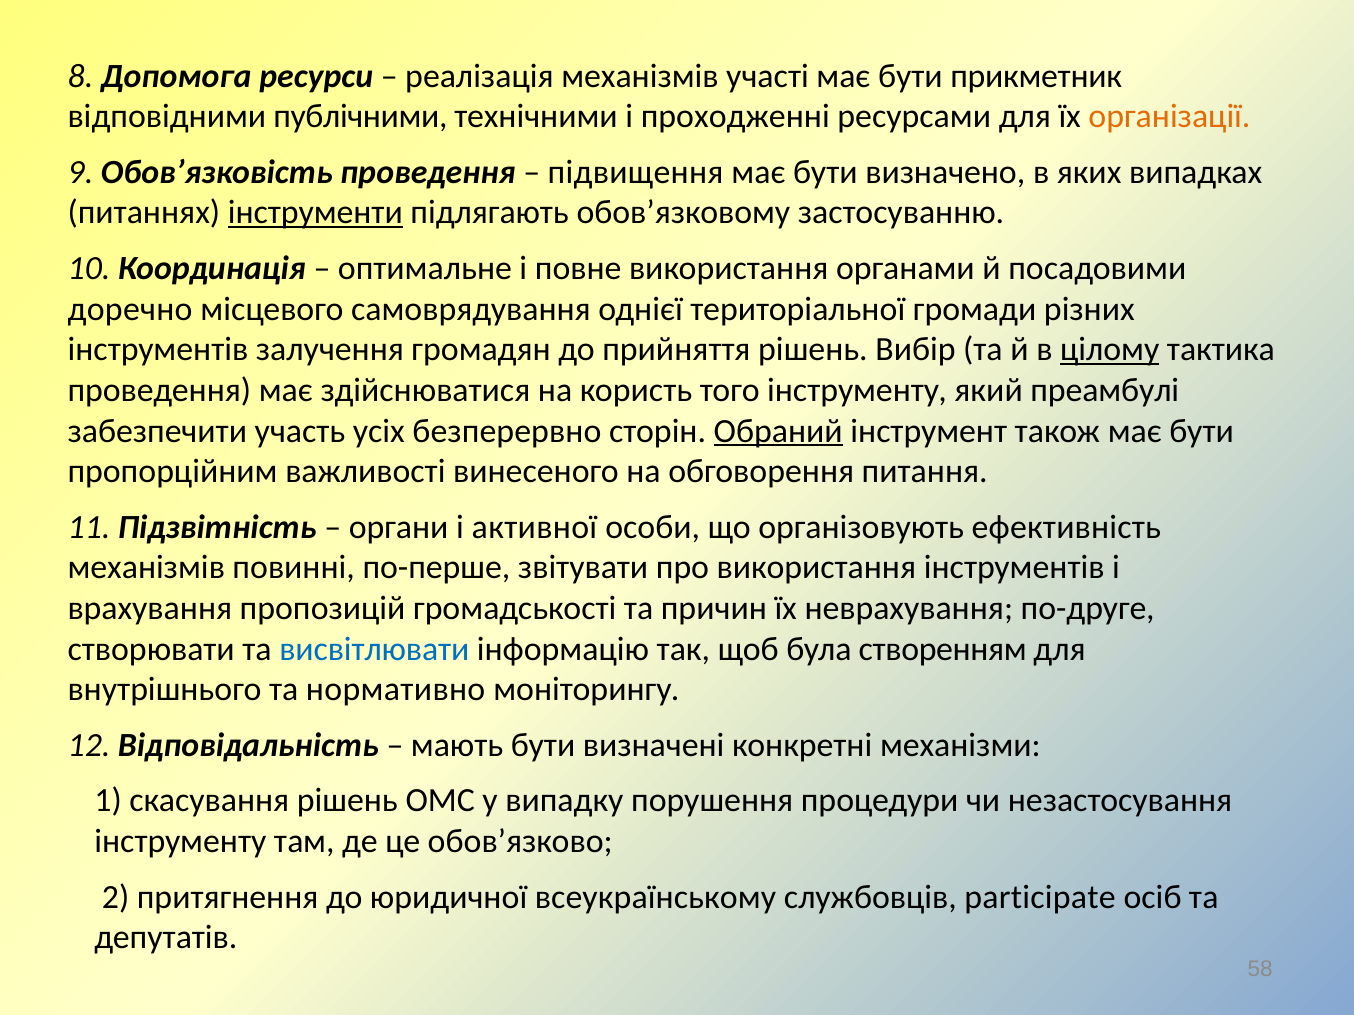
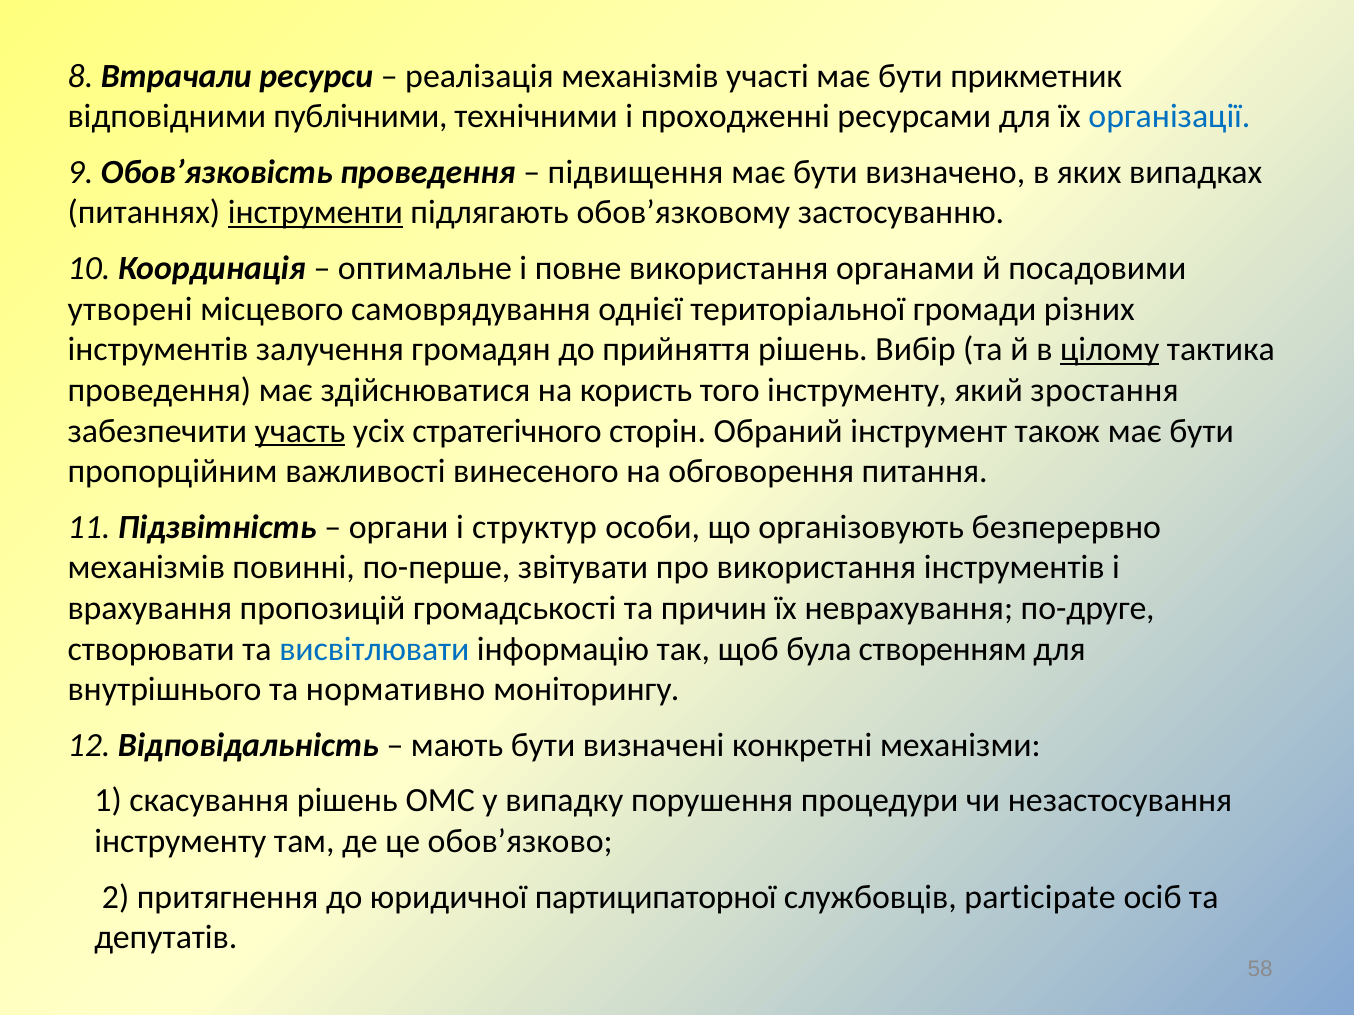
Допомога: Допомога -> Втрачали
організації colour: orange -> blue
доречно: доречно -> утворені
преамбулі: преамбулі -> зростання
участь underline: none -> present
безперервно: безперервно -> стратегічного
Обраний underline: present -> none
активної: активної -> структур
ефективність: ефективність -> безперервно
всеукраїнському: всеукраїнському -> партиципаторної
